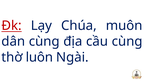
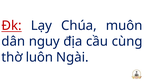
dân cùng: cùng -> nguy
